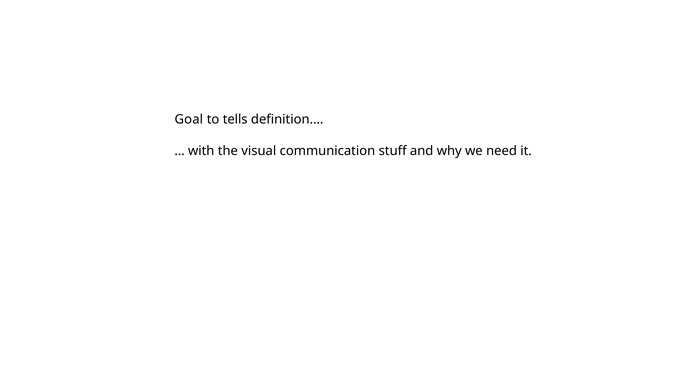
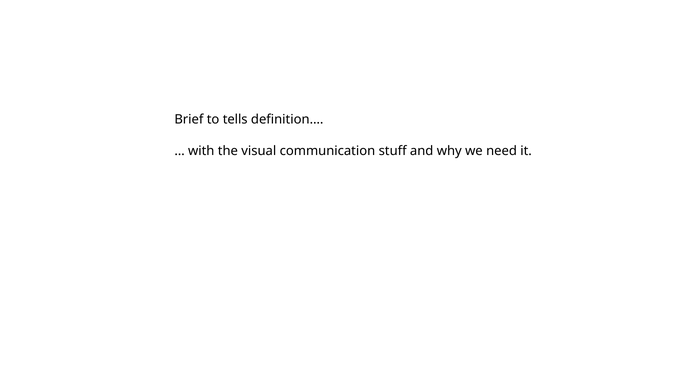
Goal: Goal -> Brief
